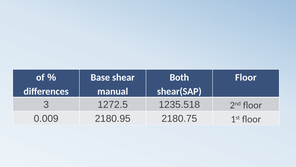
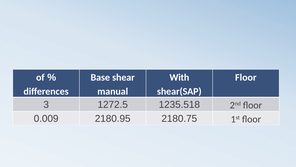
Both: Both -> With
